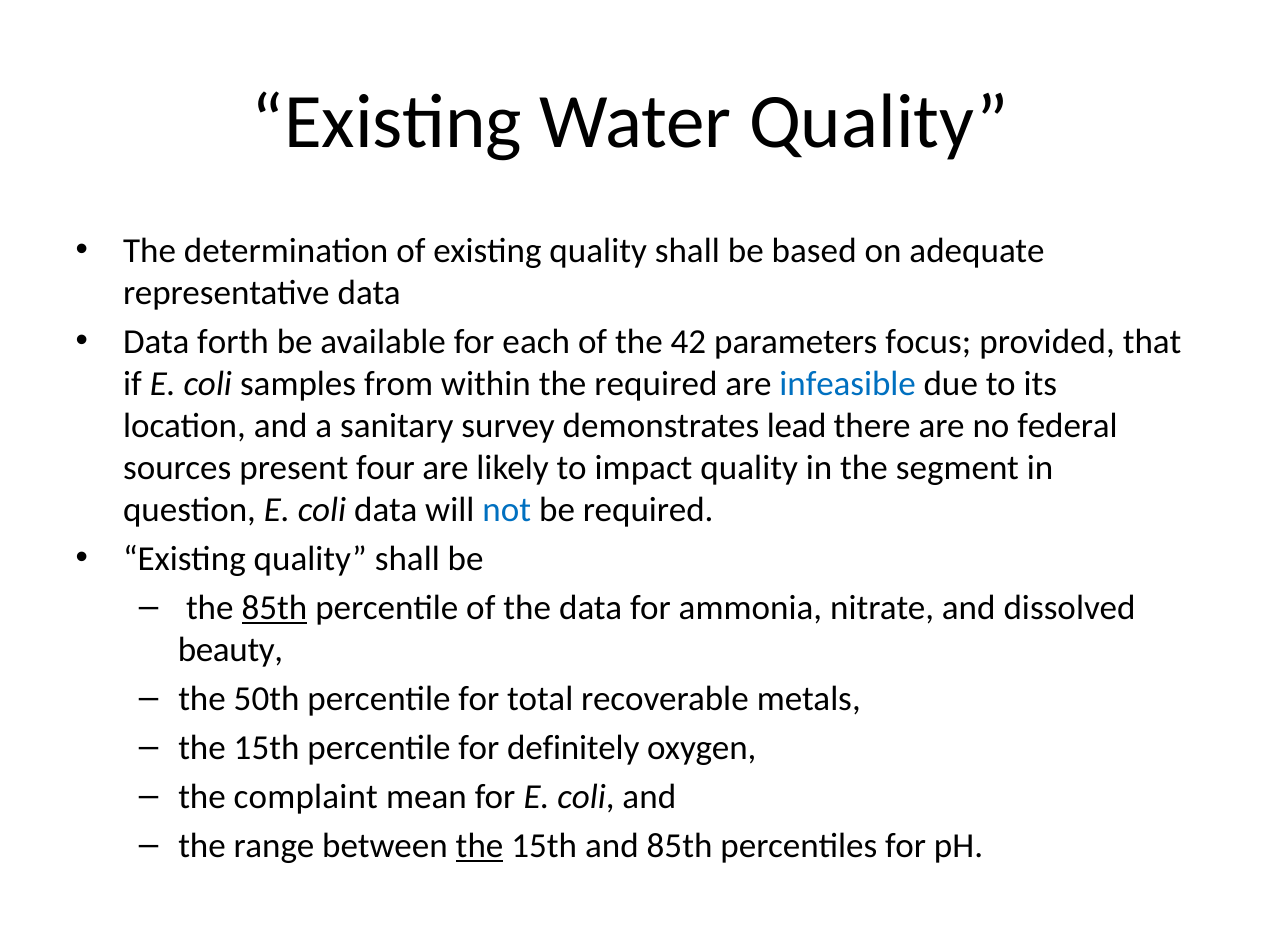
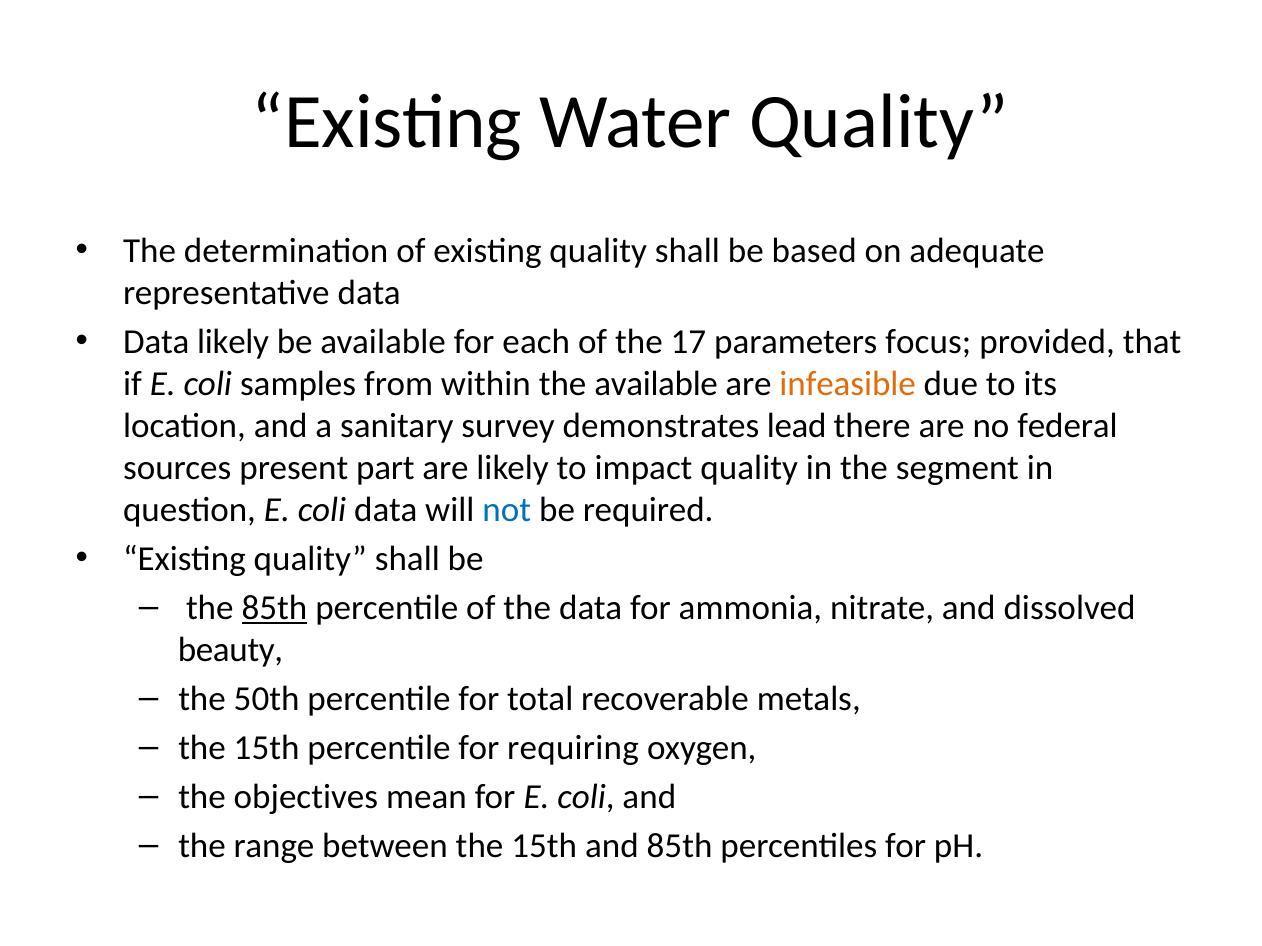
Data forth: forth -> likely
42: 42 -> 17
the required: required -> available
infeasible colour: blue -> orange
four: four -> part
definitely: definitely -> requiring
complaint: complaint -> objectives
the at (480, 847) underline: present -> none
